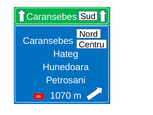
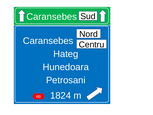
1070: 1070 -> 1824
